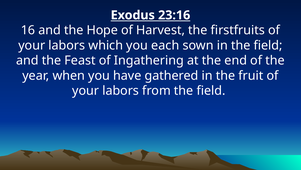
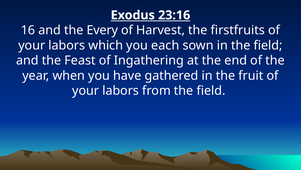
Hope: Hope -> Every
